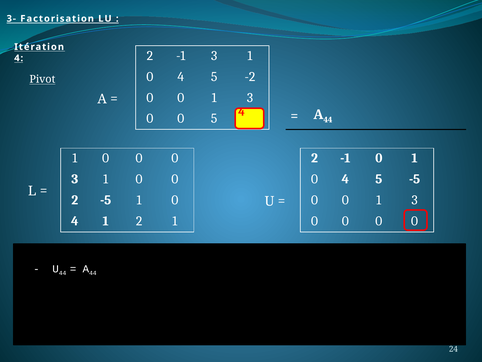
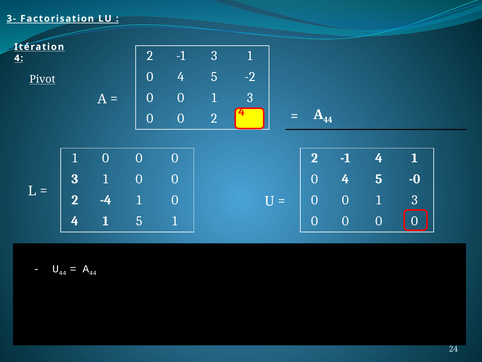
5 at (214, 118): 5 -> 2
-1 0: 0 -> 4
5 -5: -5 -> -0
2 -5: -5 -> -4
1 2: 2 -> 5
